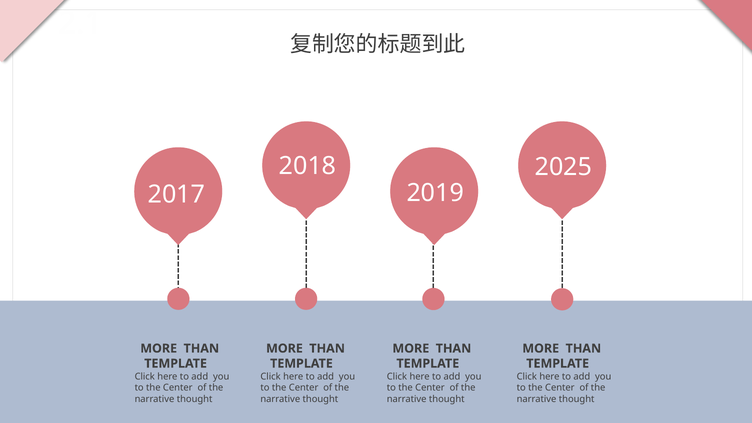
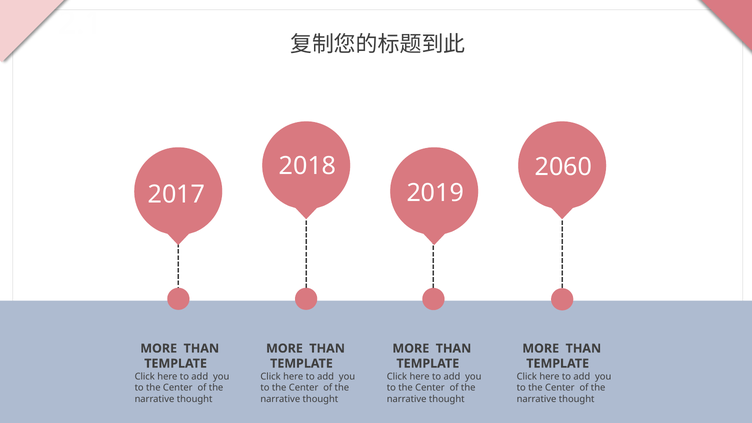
2025: 2025 -> 2060
